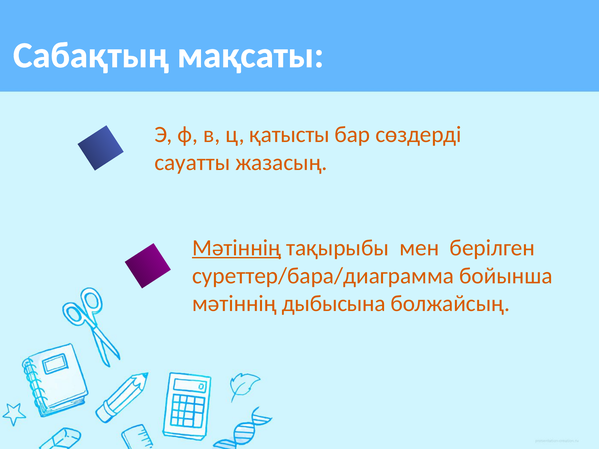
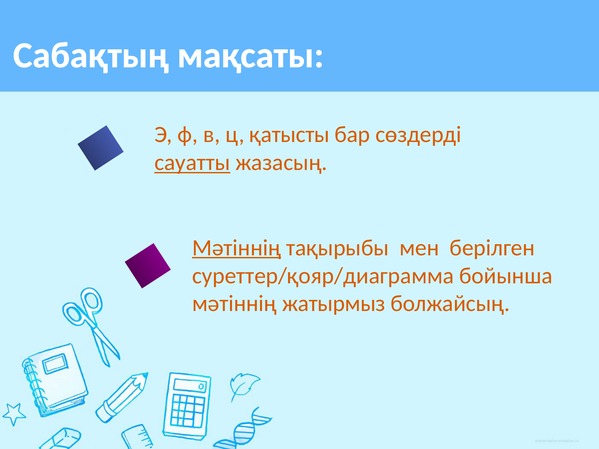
сауатты underline: none -> present
суреттер/бара/диаграмма: суреттер/бара/диаграмма -> суреттер/қояр/диаграмма
дыбысына: дыбысына -> жатырмыз
